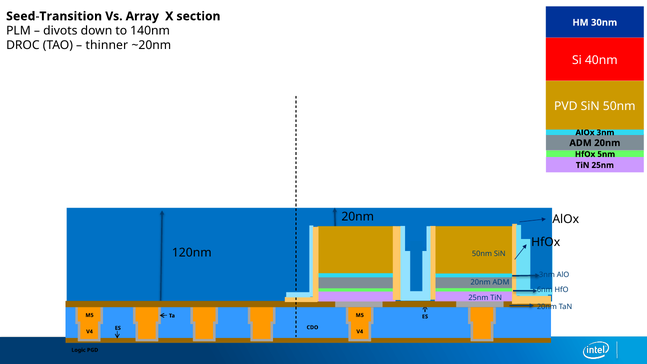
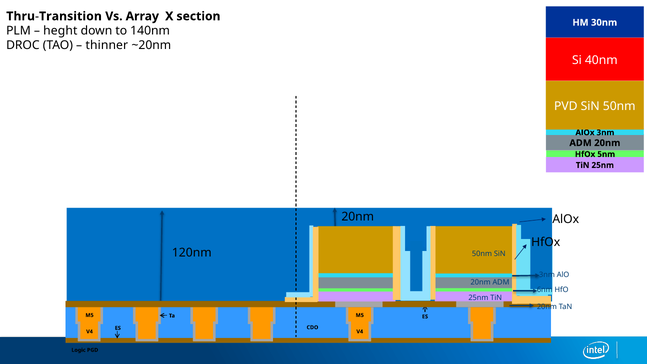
Seed-Transition: Seed-Transition -> Thru-Transition
divots: divots -> heght
